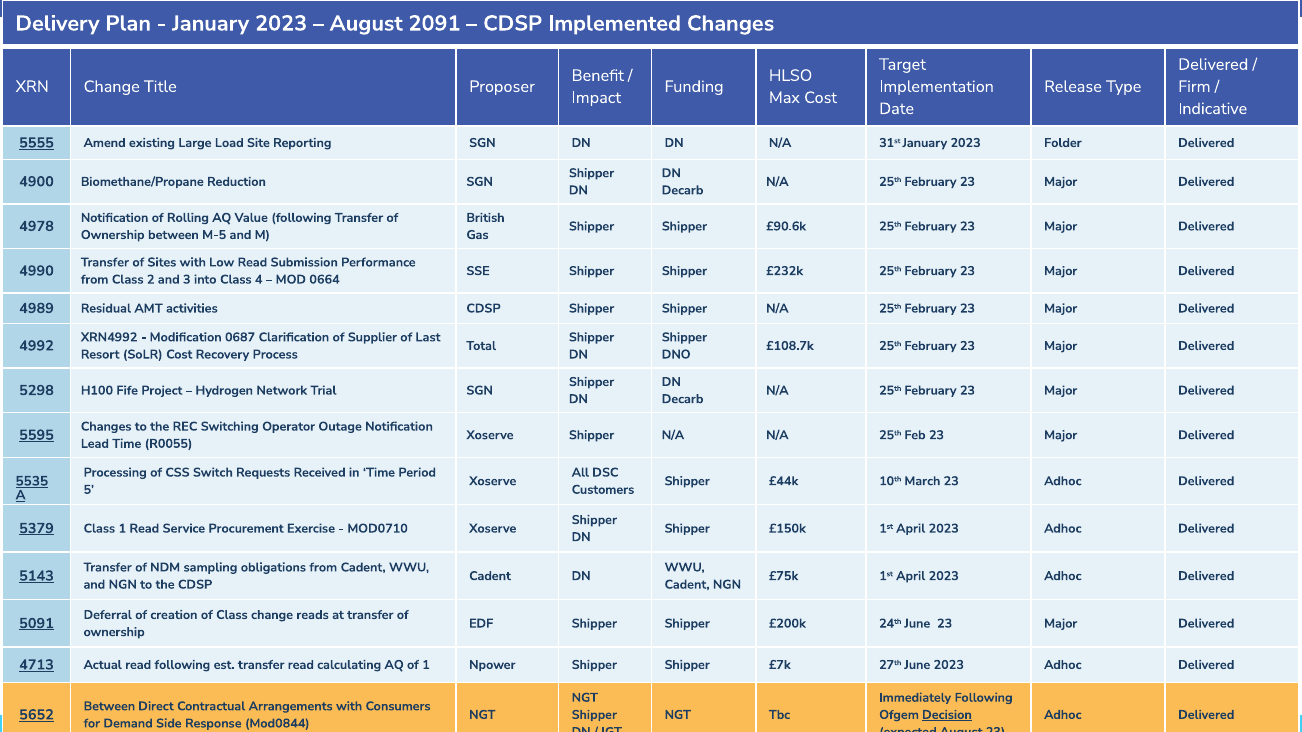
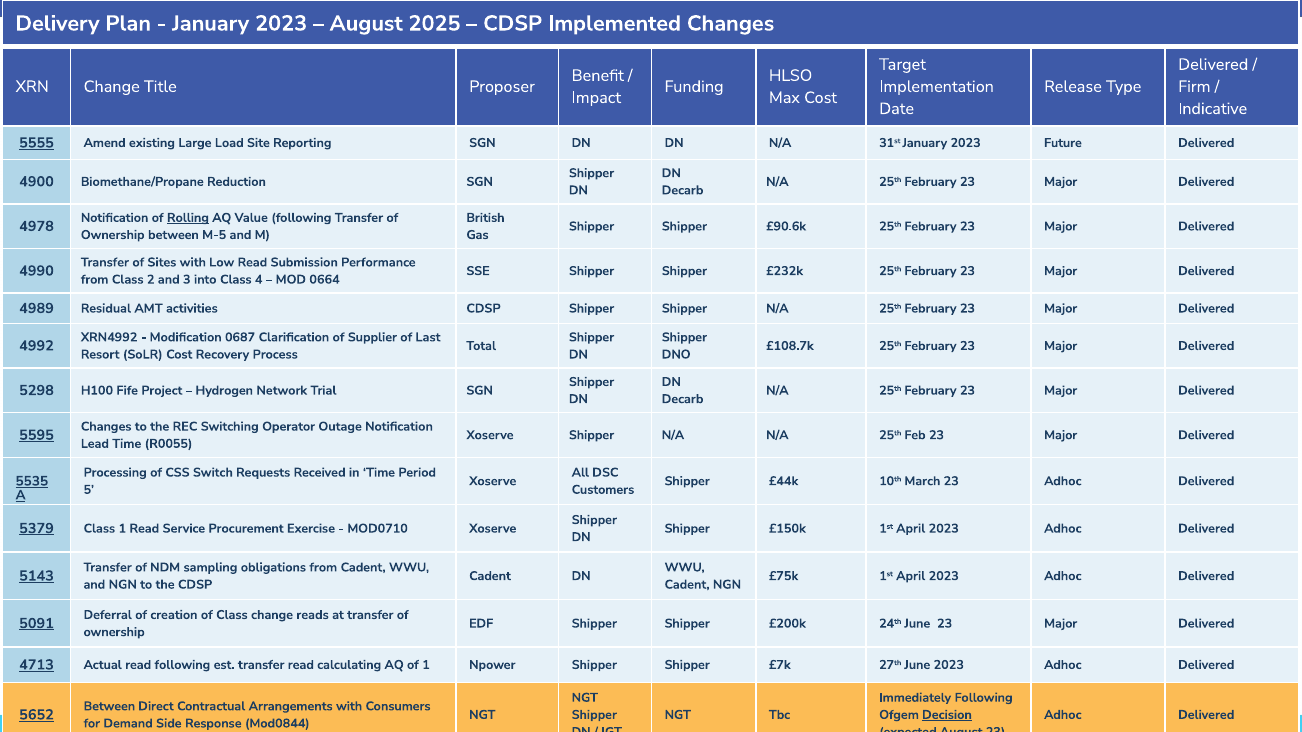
2091: 2091 -> 2025
Folder: Folder -> Future
Rolling underline: none -> present
